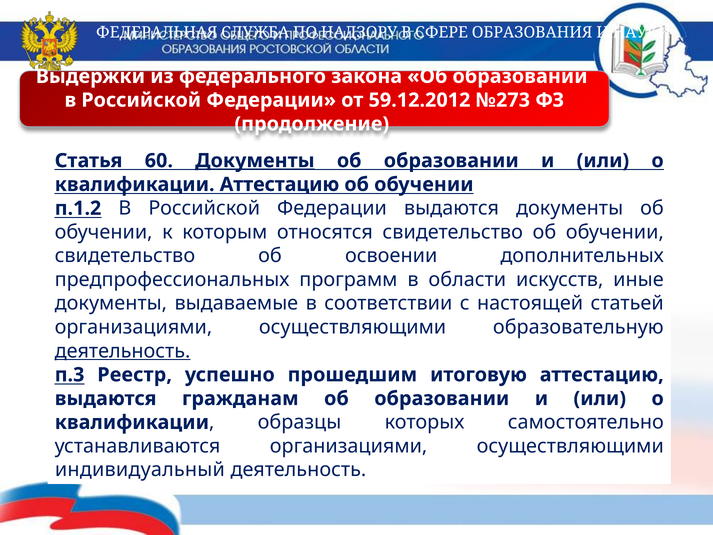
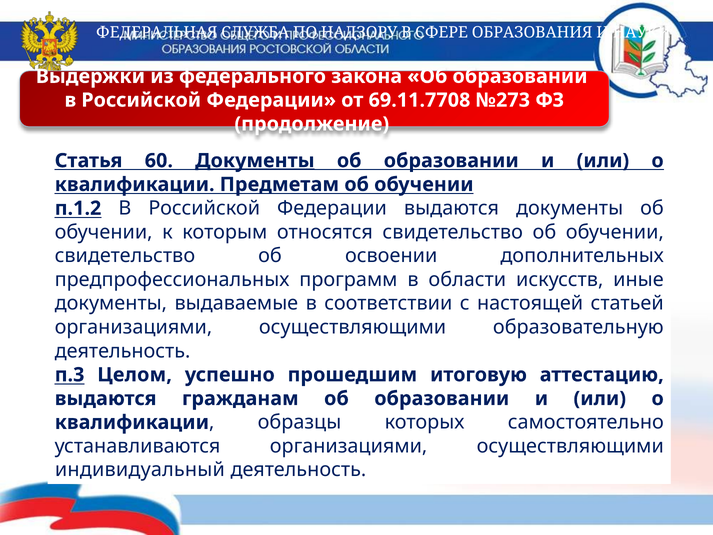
59.12.2012: 59.12.2012 -> 69.11.7708
квалификации Аттестацию: Аттестацию -> Предметам
деятельность at (123, 351) underline: present -> none
Реестр: Реестр -> Целом
